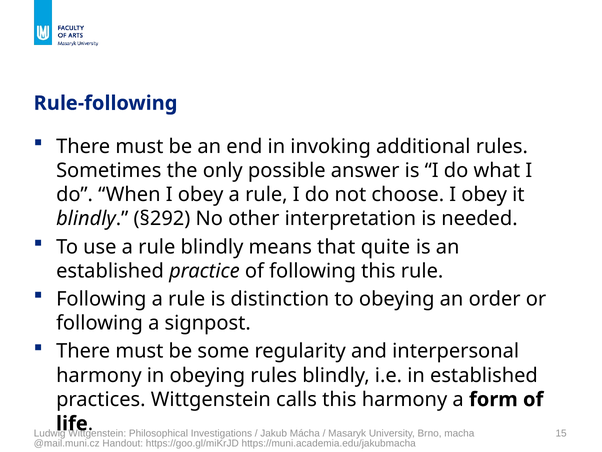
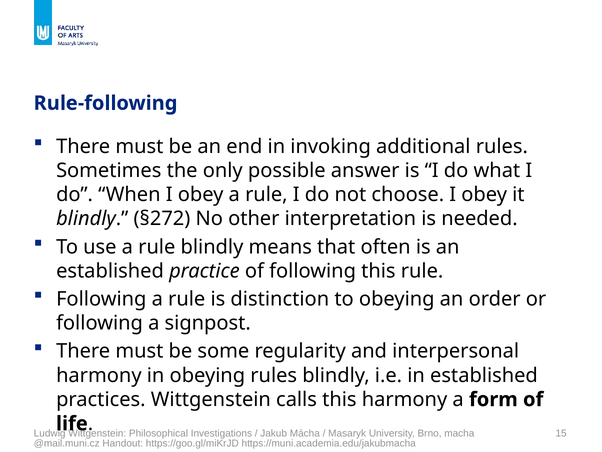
§292: §292 -> §272
quite: quite -> often
